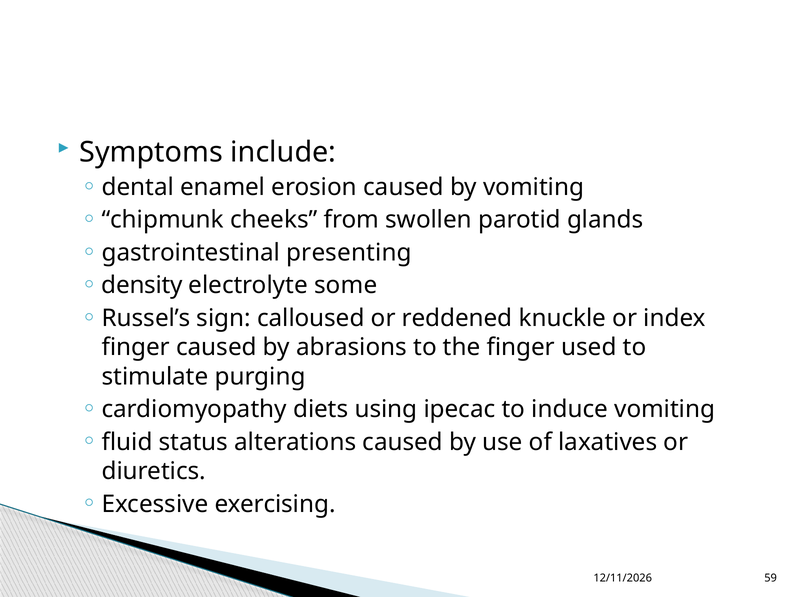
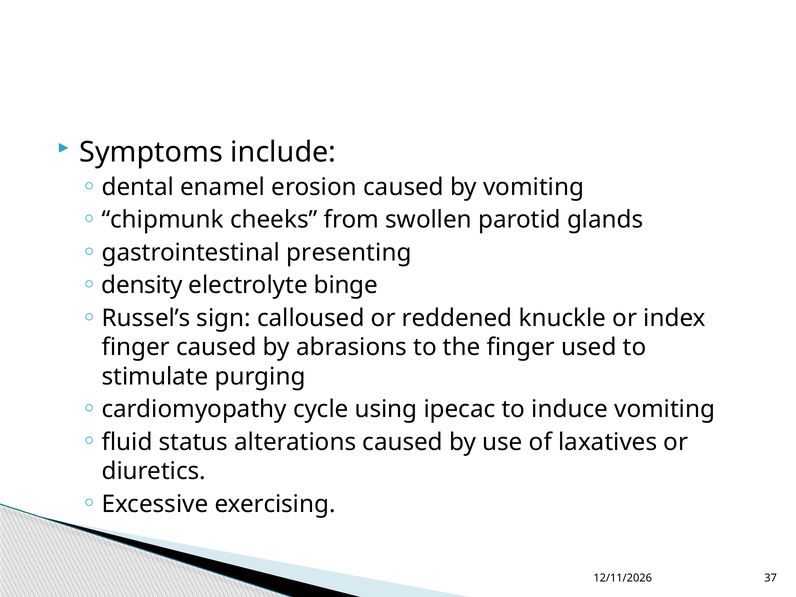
some: some -> binge
diets: diets -> cycle
59: 59 -> 37
